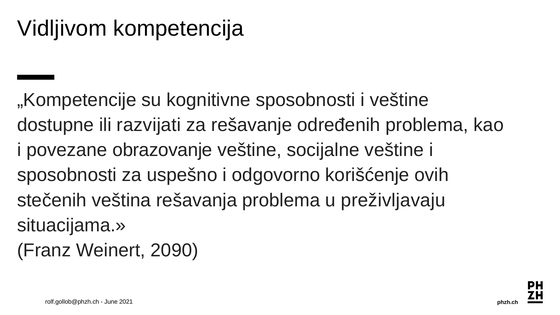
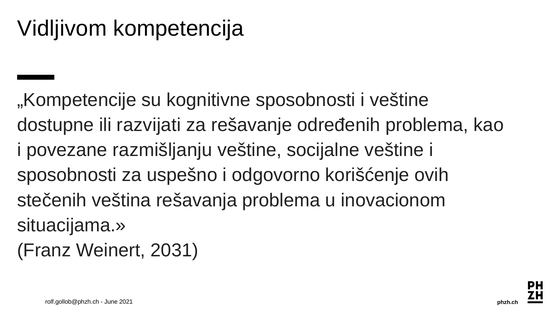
obrazovanje: obrazovanje -> razmišljanju
preživljavaju: preživljavaju -> inovacionom
2090: 2090 -> 2031
